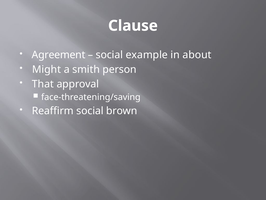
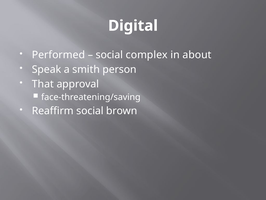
Clause: Clause -> Digital
Agreement: Agreement -> Performed
example: example -> complex
Might: Might -> Speak
